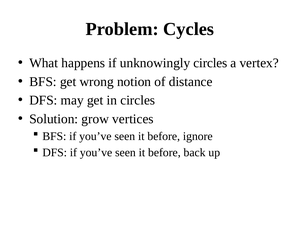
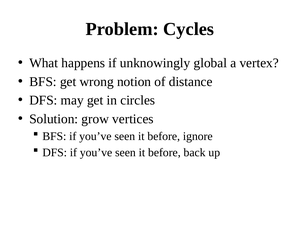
unknowingly circles: circles -> global
